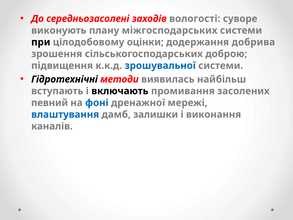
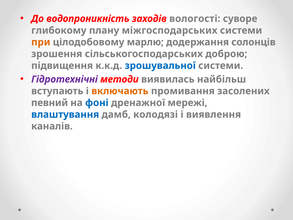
середньозасолені: середньозасолені -> водопроникність
виконують: виконують -> глибокому
при colour: black -> orange
оцінки: оцінки -> марлю
добрива: добрива -> солонців
Гідротехнічні colour: black -> purple
включають colour: black -> orange
залишки: залишки -> колодязі
виконання: виконання -> виявлення
